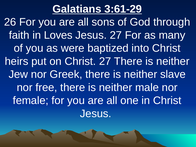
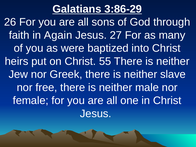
3:61-29: 3:61-29 -> 3:86-29
Loves: Loves -> Again
Christ 27: 27 -> 55
